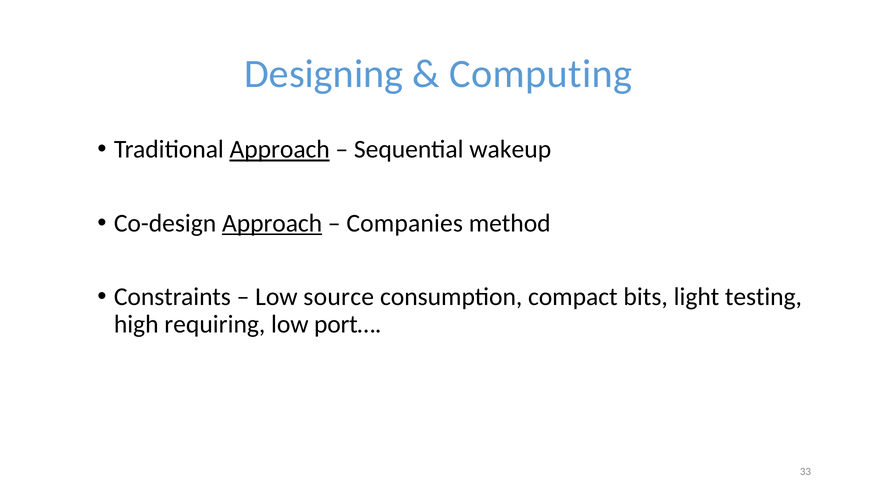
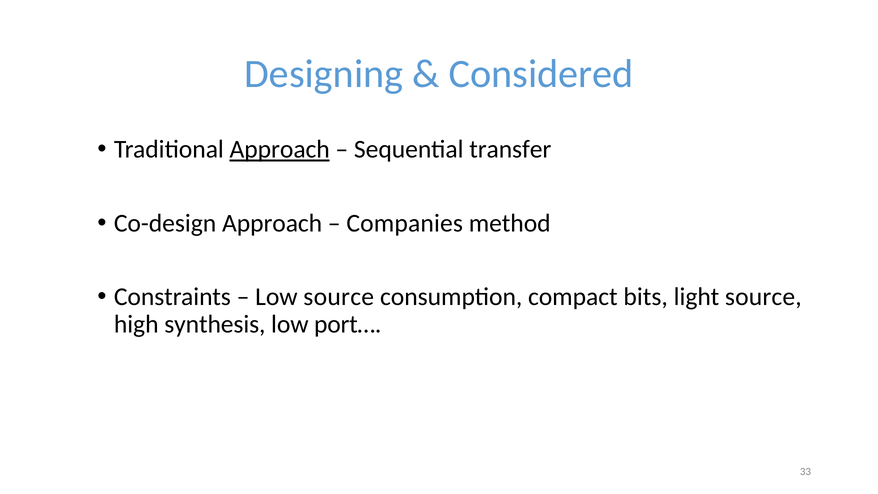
Computing: Computing -> Considered
wakeup: wakeup -> transfer
Approach at (272, 223) underline: present -> none
light testing: testing -> source
requiring: requiring -> synthesis
